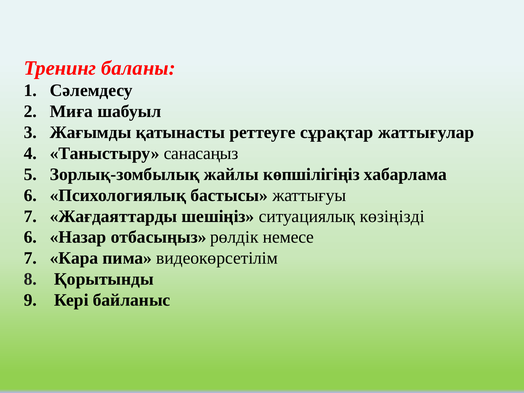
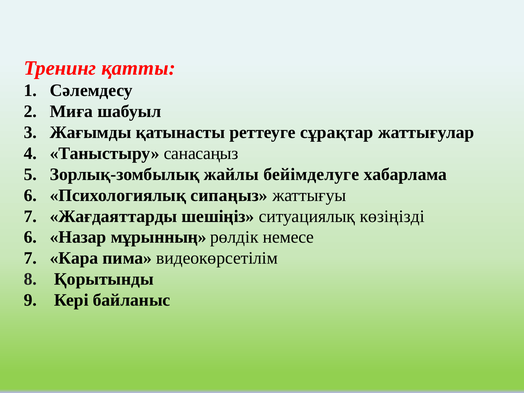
баланы: баланы -> қатты
көпшілігіңіз: көпшілігіңіз -> бейімделуге
бастысы: бастысы -> сипаңыз
отбасыңыз: отбасыңыз -> мұрынның
